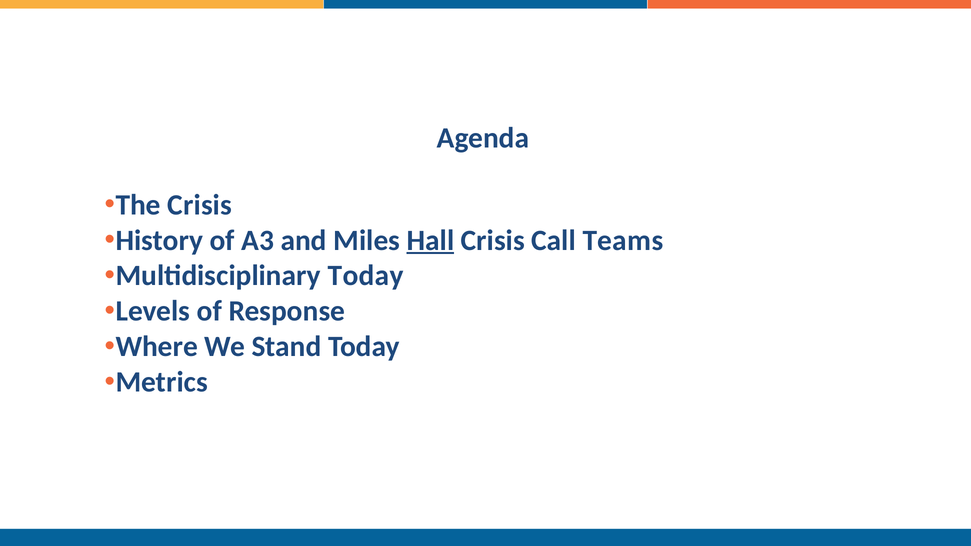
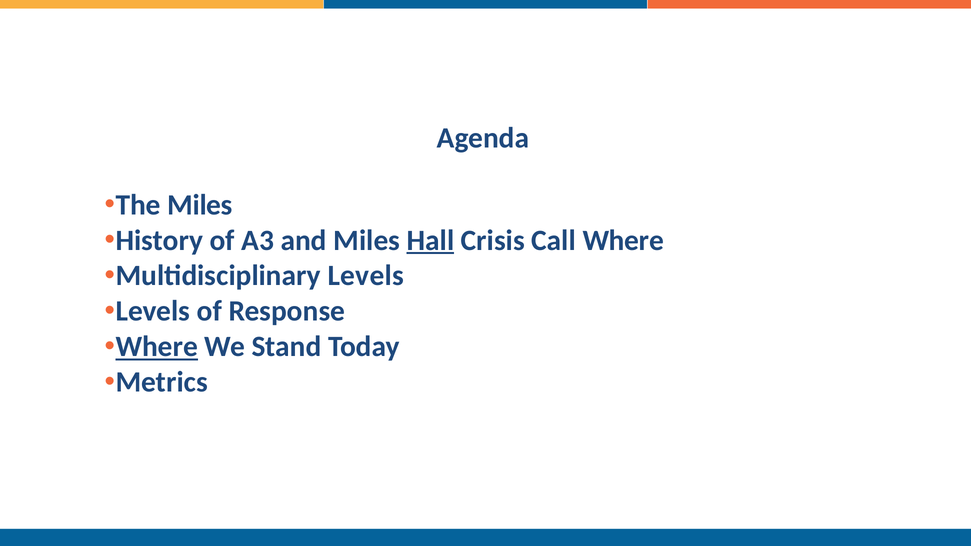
The Crisis: Crisis -> Miles
Call Teams: Teams -> Where
Multidisciplinary Today: Today -> Levels
Where at (157, 347) underline: none -> present
